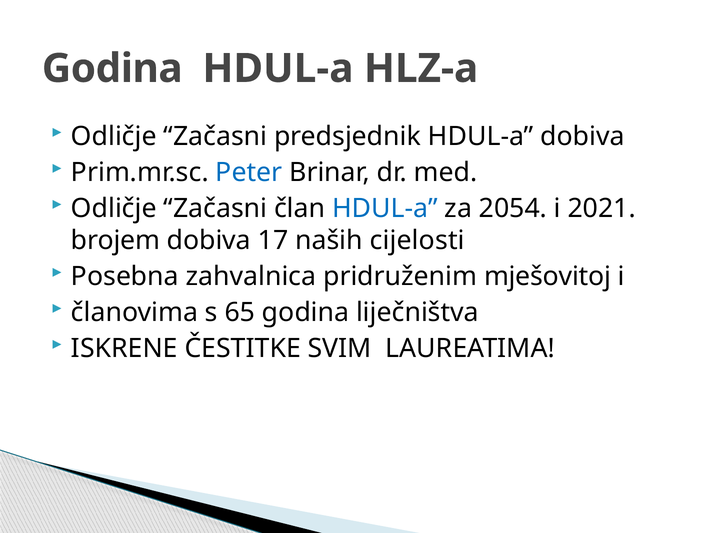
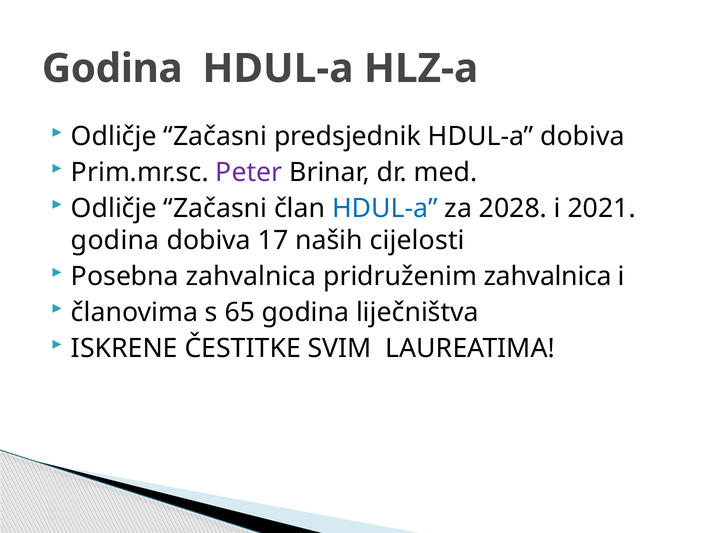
Peter colour: blue -> purple
2054: 2054 -> 2028
brojem at (115, 241): brojem -> godina
pridruženim mješovitoj: mješovitoj -> zahvalnica
